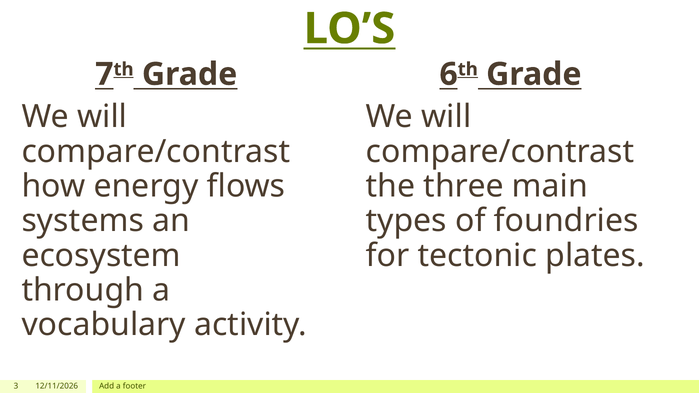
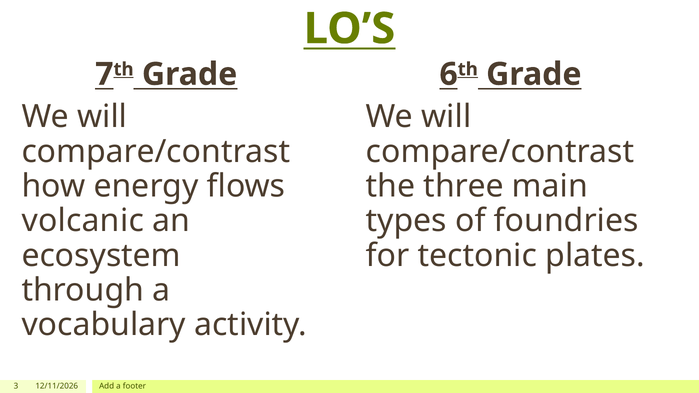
systems: systems -> volcanic
